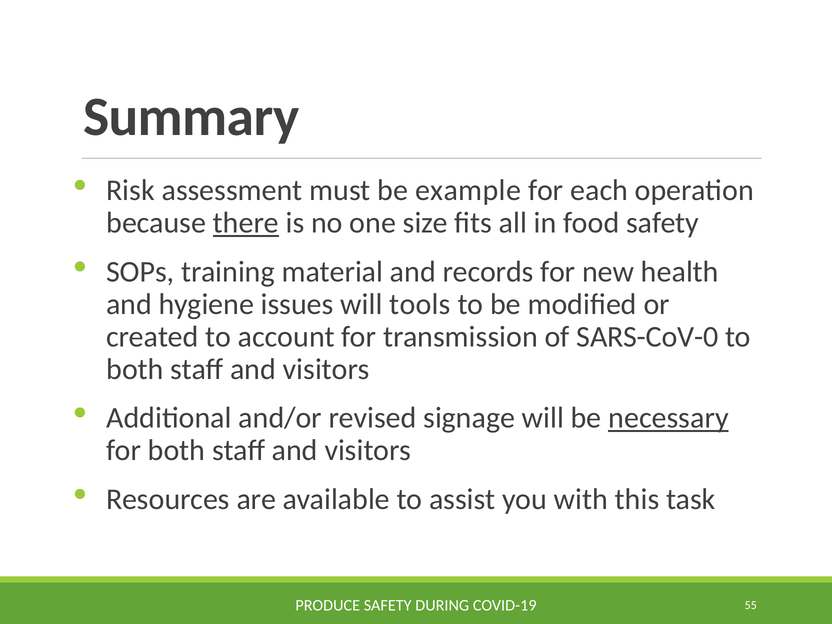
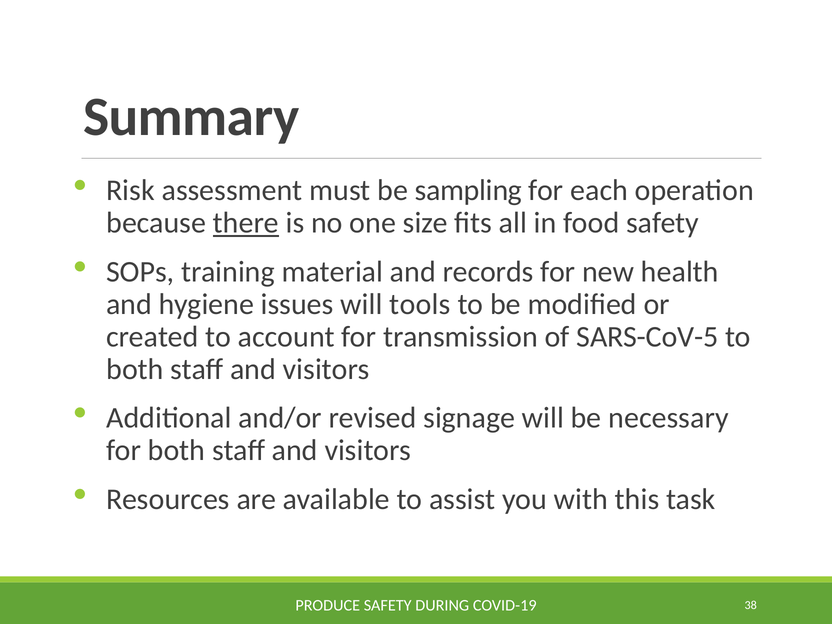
example: example -> sampling
SARS-CoV-0: SARS-CoV-0 -> SARS-CoV-5
necessary underline: present -> none
55: 55 -> 38
